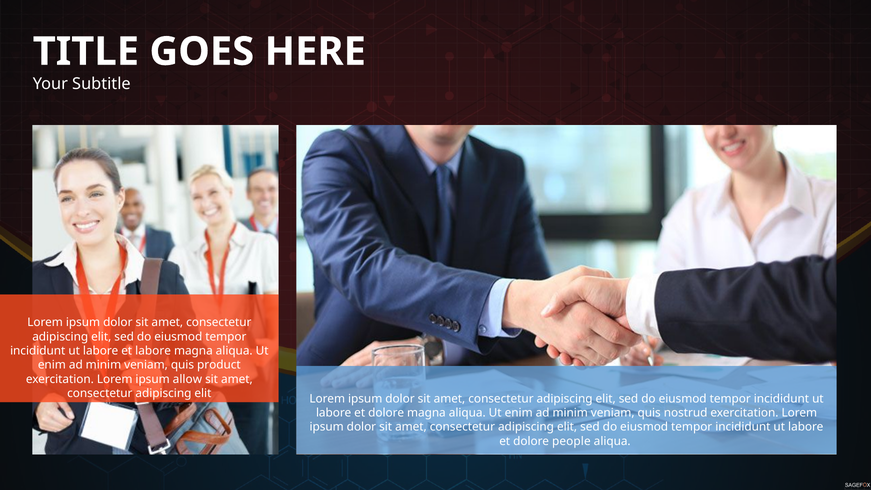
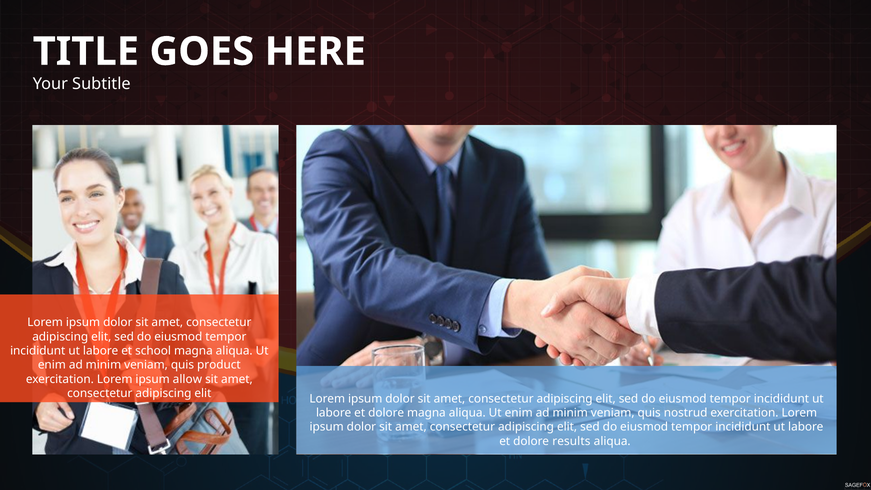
et labore: labore -> school
people: people -> results
